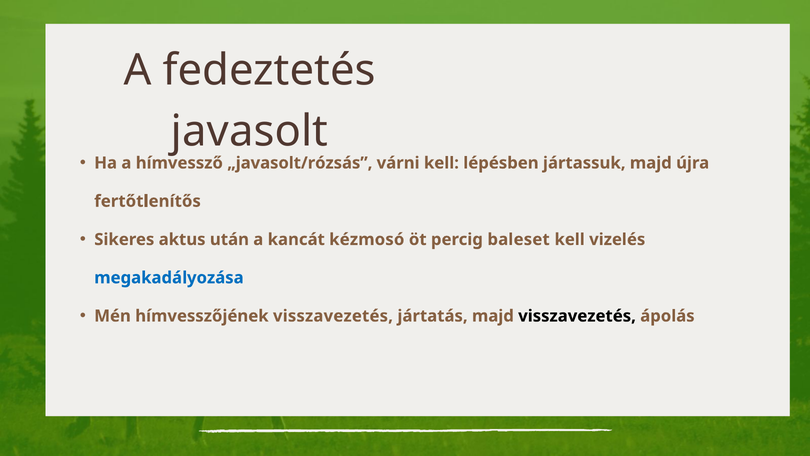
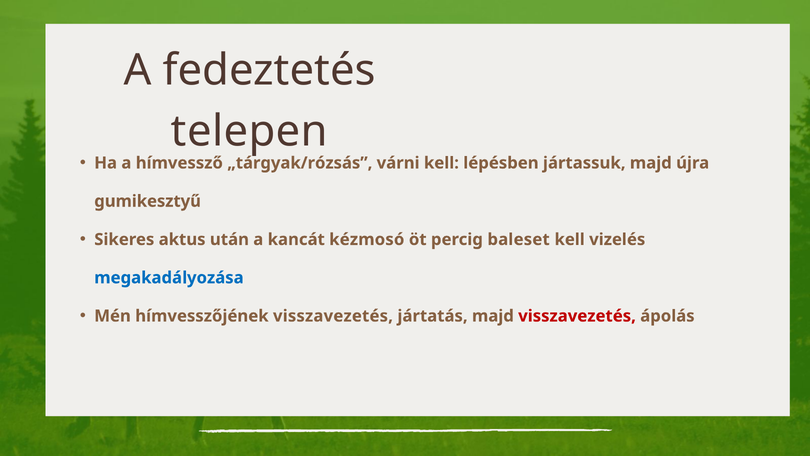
javasolt: javasolt -> telepen
„javasolt/rózsás: „javasolt/rózsás -> „tárgyak/rózsás
fertőtlenítős: fertőtlenítős -> gumikesztyű
visszavezetés at (577, 316) colour: black -> red
